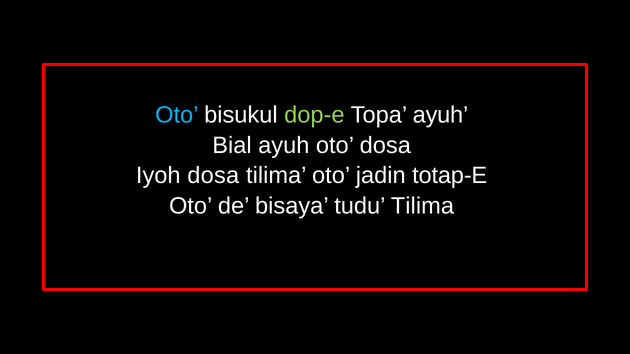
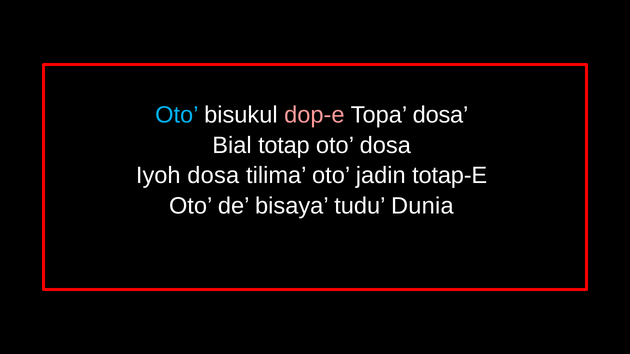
dop-e colour: light green -> pink
Topa ayuh: ayuh -> dosa
Bial ayuh: ayuh -> totap
tudu Tilima: Tilima -> Dunia
